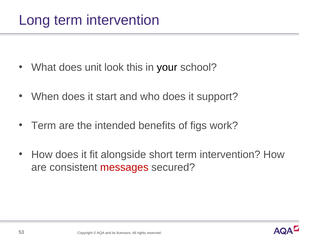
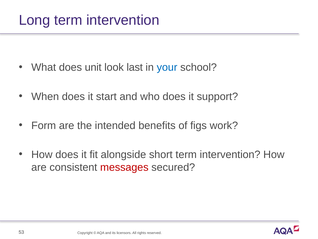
this: this -> last
your colour: black -> blue
Term at (44, 125): Term -> Form
